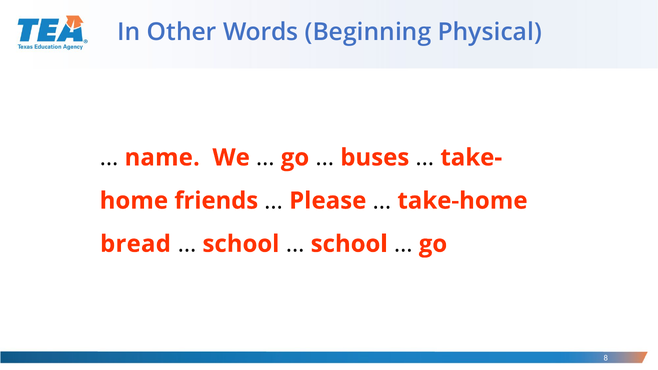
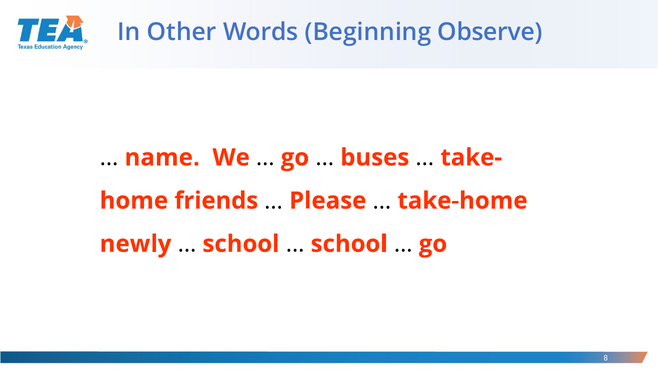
Physical: Physical -> Observe
bread: bread -> newly
